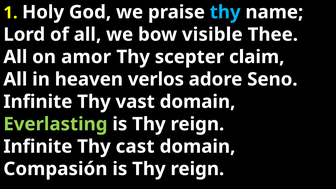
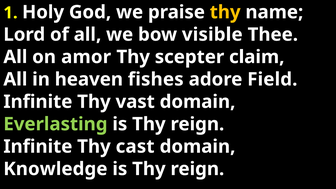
thy at (225, 12) colour: light blue -> yellow
verlos: verlos -> fishes
Seno: Seno -> Field
Compasión: Compasión -> Knowledge
